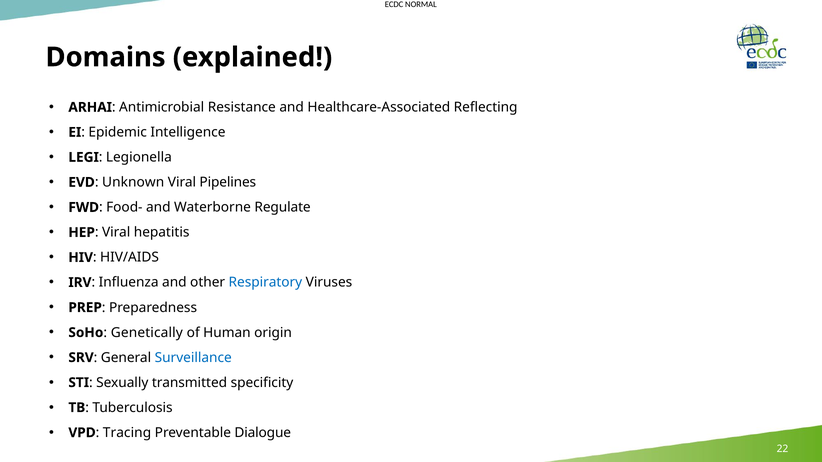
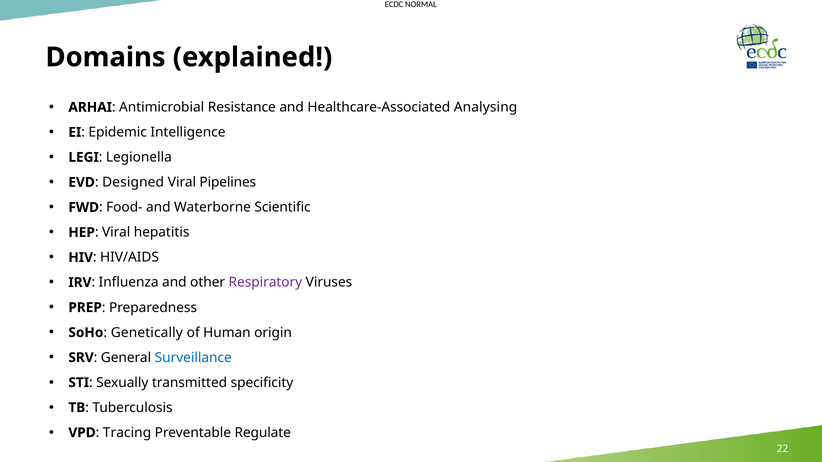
Reflecting: Reflecting -> Analysing
Unknown: Unknown -> Designed
Regulate: Regulate -> Scientific
Respiratory colour: blue -> purple
Dialogue: Dialogue -> Regulate
